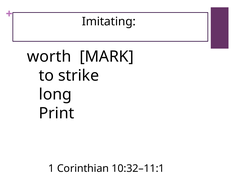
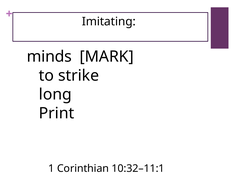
worth: worth -> minds
